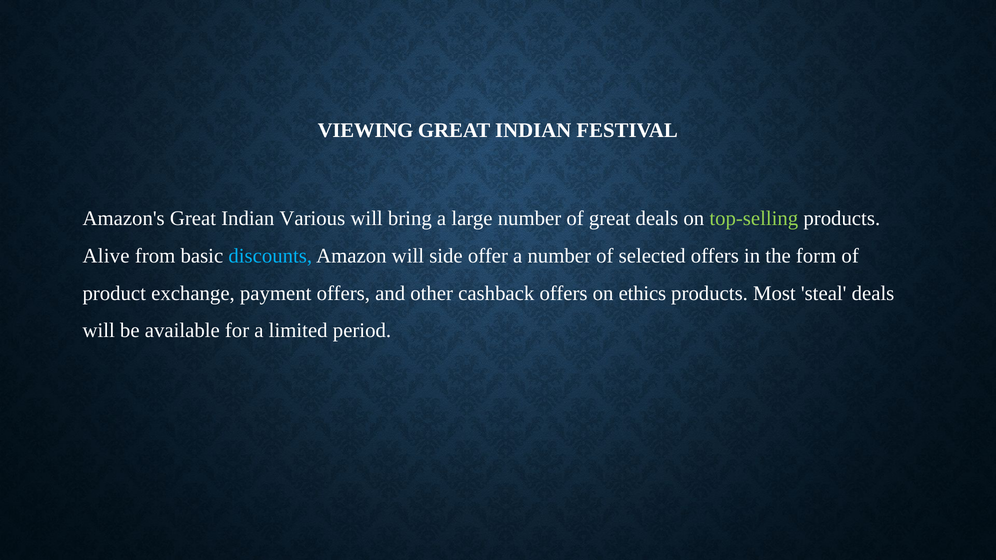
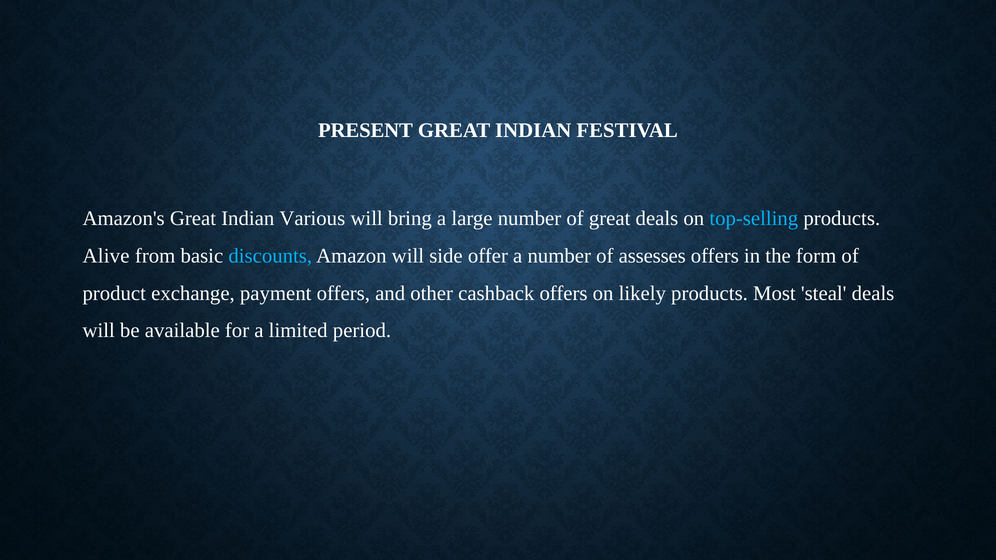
VIEWING: VIEWING -> PRESENT
top-selling colour: light green -> light blue
selected: selected -> assesses
ethics: ethics -> likely
